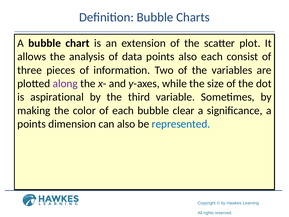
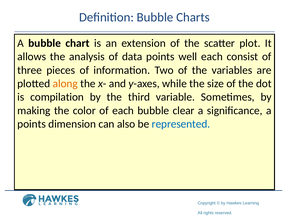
points also: also -> well
along colour: purple -> orange
aspirational: aspirational -> compilation
